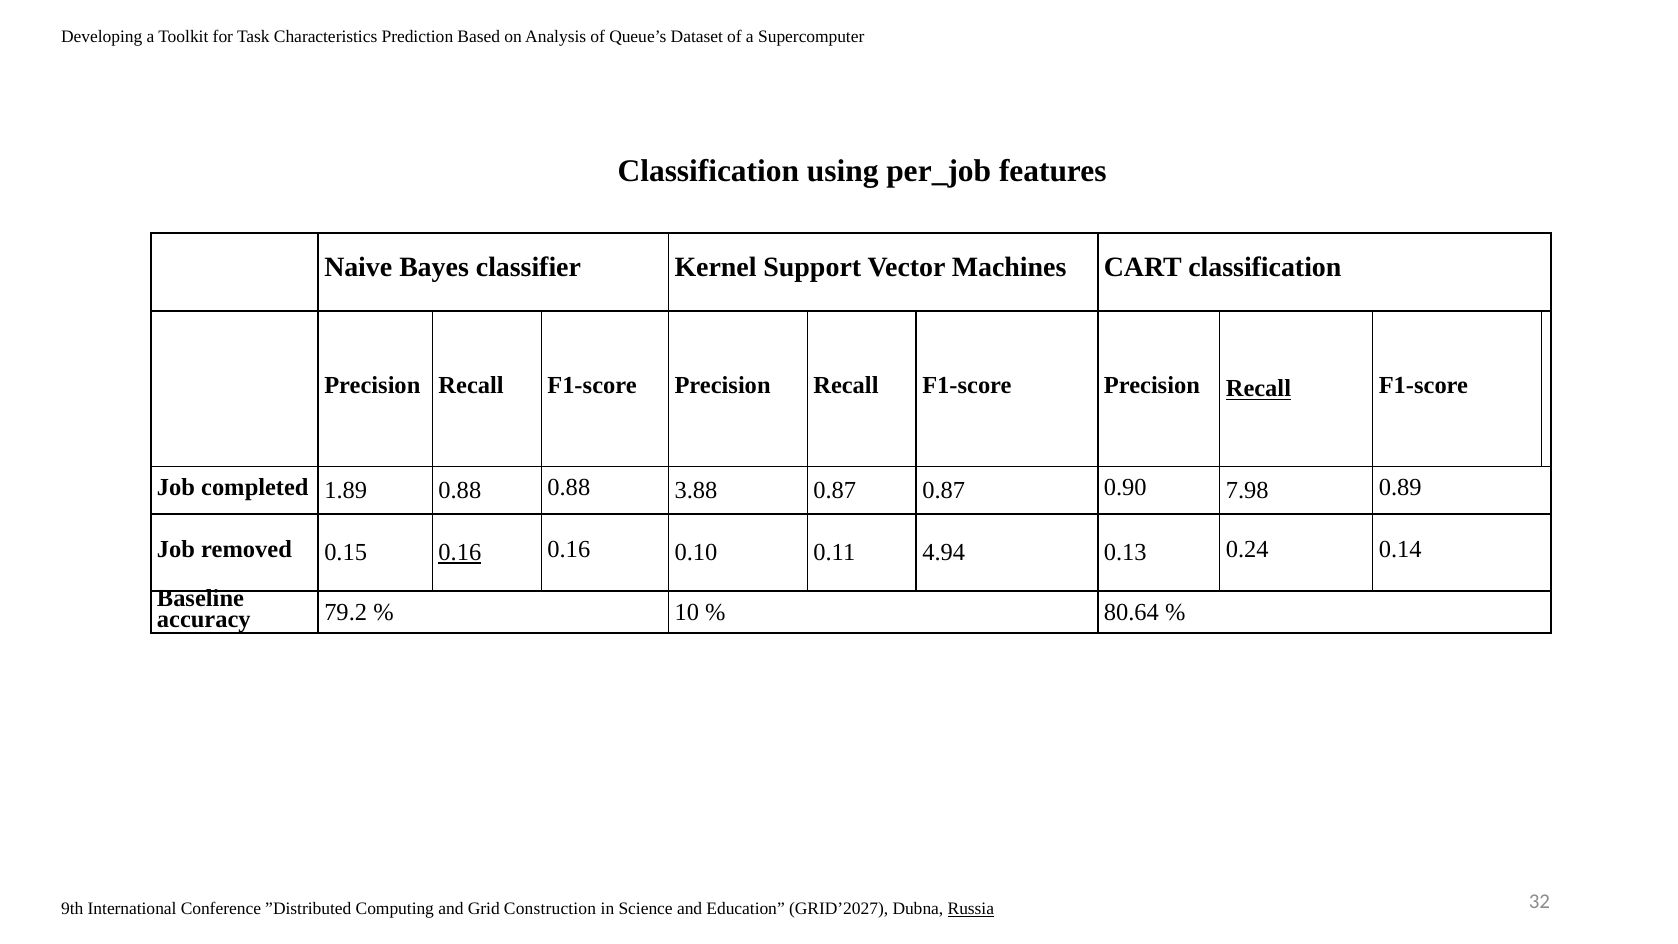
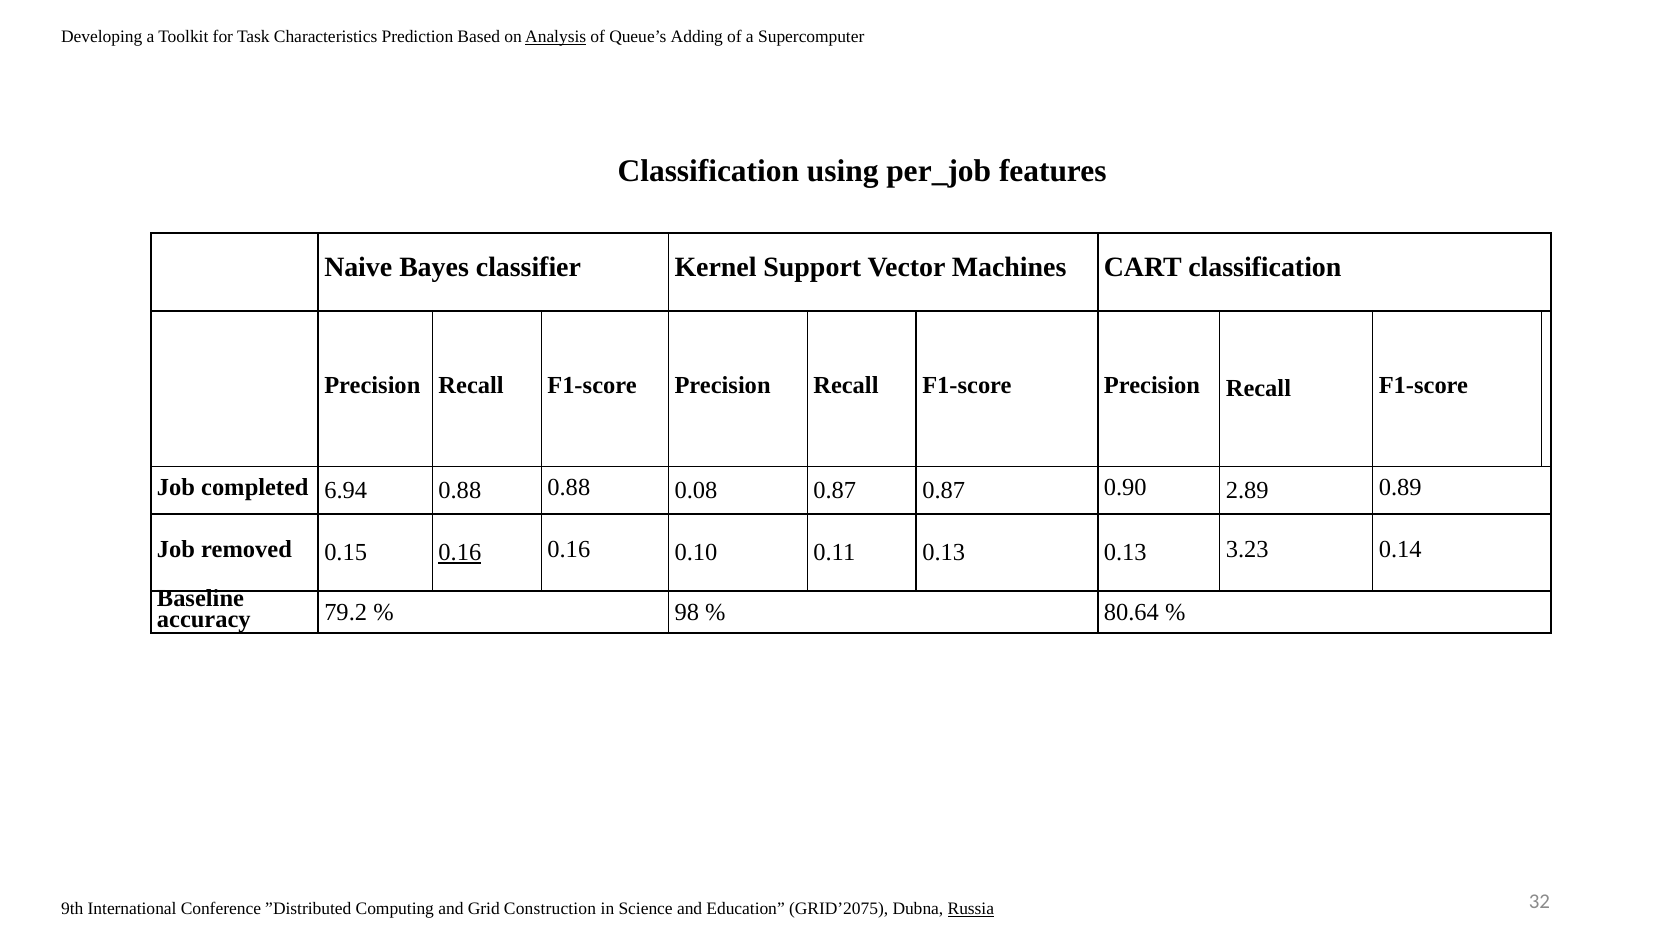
Analysis underline: none -> present
Dataset: Dataset -> Adding
Recall at (1258, 389) underline: present -> none
1.89: 1.89 -> 6.94
3.88: 3.88 -> 0.08
7.98: 7.98 -> 2.89
0.11 4.94: 4.94 -> 0.13
0.24: 0.24 -> 3.23
10: 10 -> 98
GRID’2027: GRID’2027 -> GRID’2075
